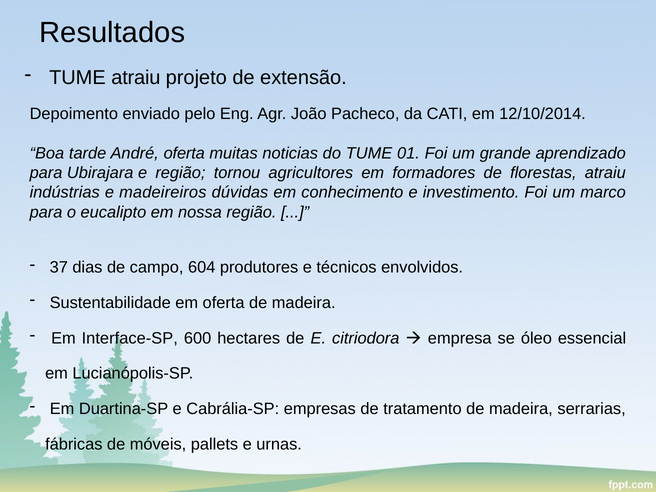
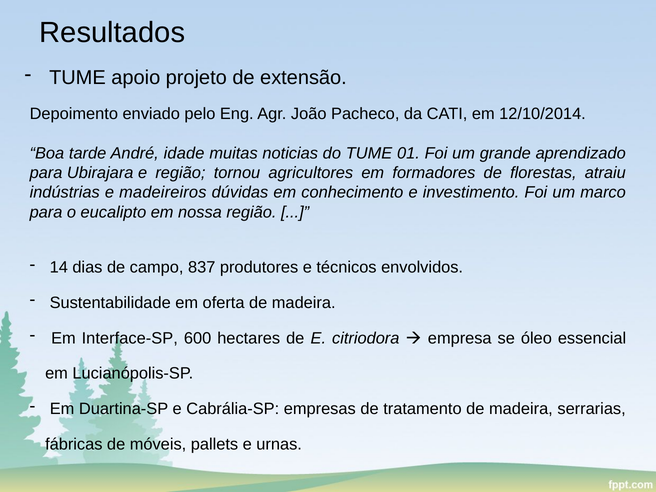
TUME atraiu: atraiu -> apoio
André oferta: oferta -> idade
37: 37 -> 14
604: 604 -> 837
